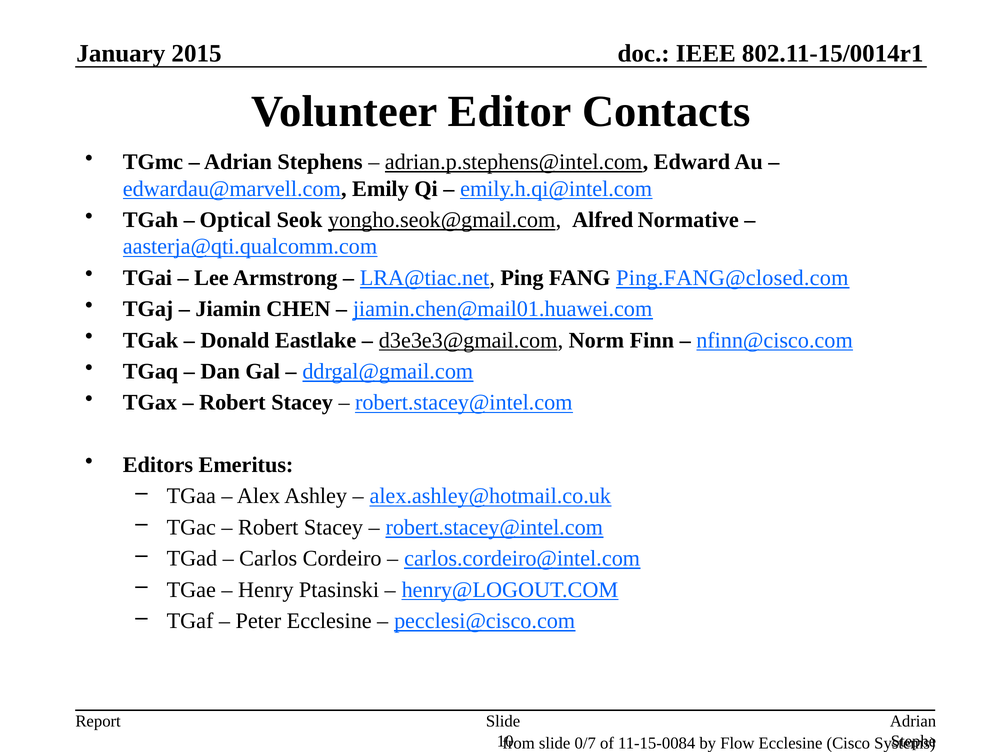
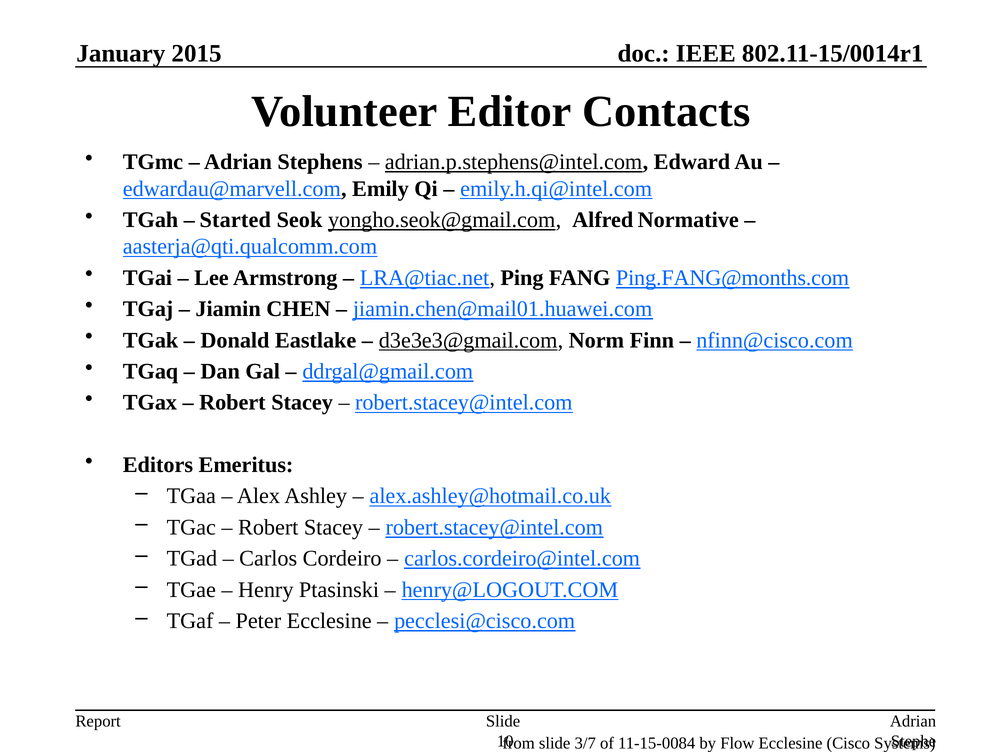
Optical: Optical -> Started
Ping.FANG@closed.com: Ping.FANG@closed.com -> Ping.FANG@months.com
0/7: 0/7 -> 3/7
